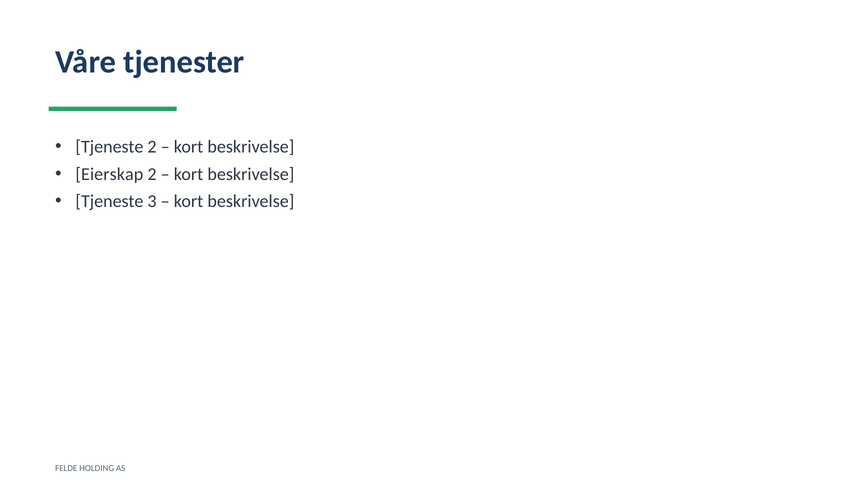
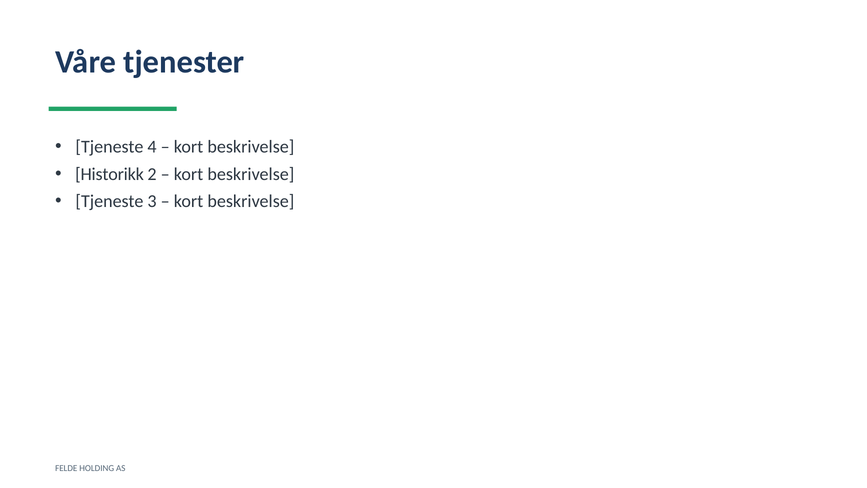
Tjeneste 2: 2 -> 4
Eierskap: Eierskap -> Historikk
